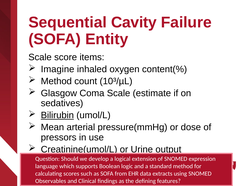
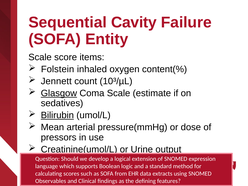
Imagine: Imagine -> Folstein
Method at (56, 81): Method -> Jennett
Glasgow underline: none -> present
